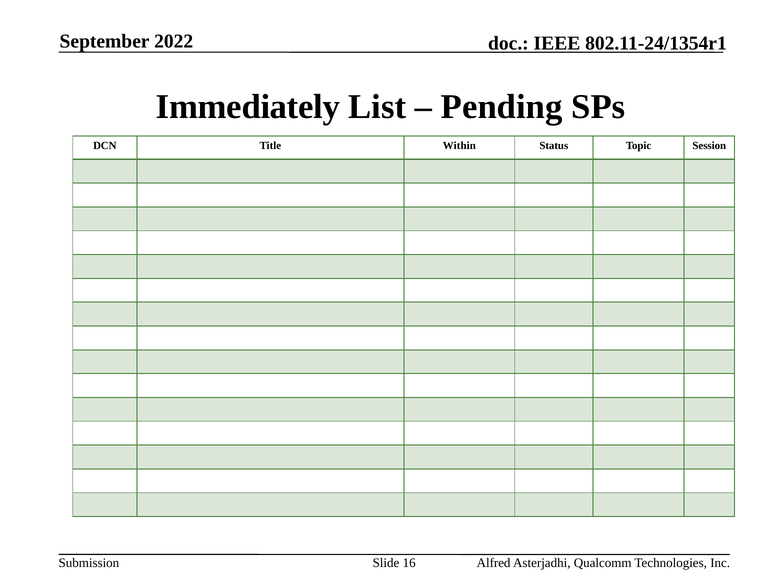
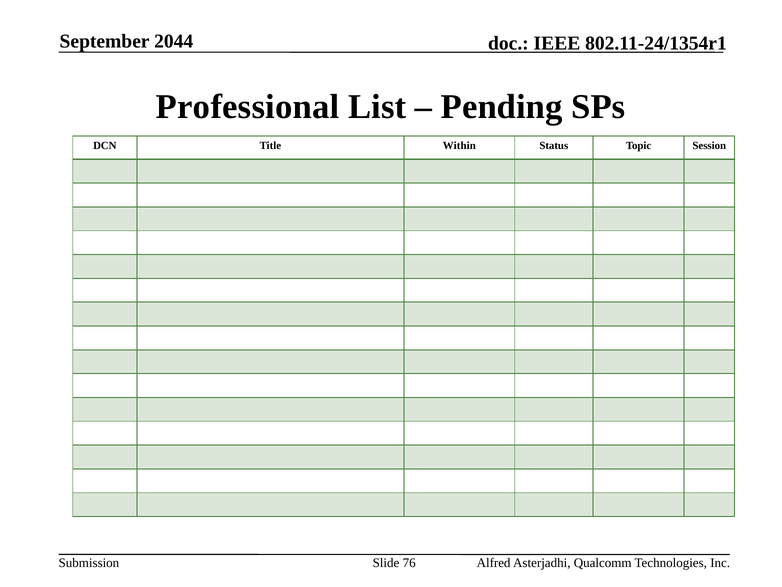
2022: 2022 -> 2044
Immediately: Immediately -> Professional
16: 16 -> 76
